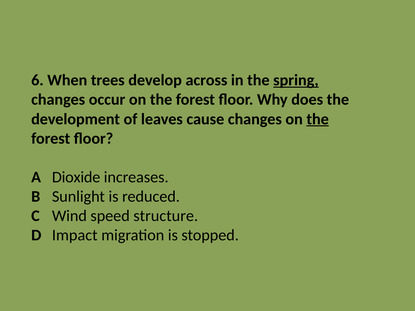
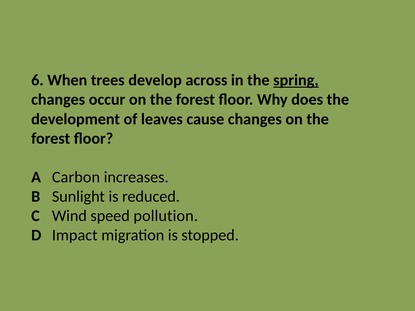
the at (318, 119) underline: present -> none
Dioxide: Dioxide -> Carbon
structure: structure -> pollution
